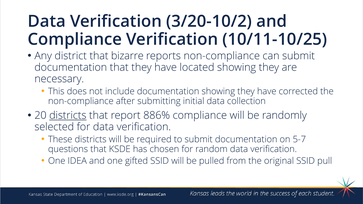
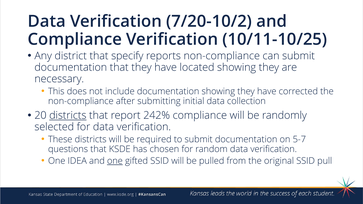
3/20-10/2: 3/20-10/2 -> 7/20-10/2
bizarre: bizarre -> specify
886%: 886% -> 242%
one at (115, 161) underline: none -> present
